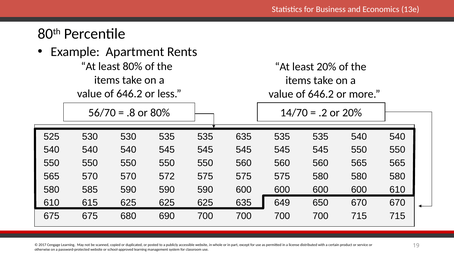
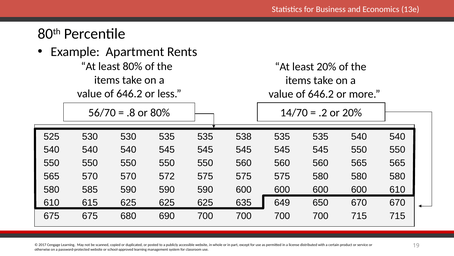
535 635: 635 -> 538
